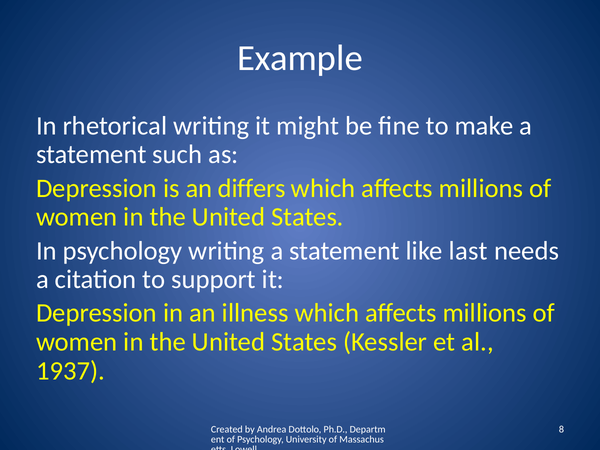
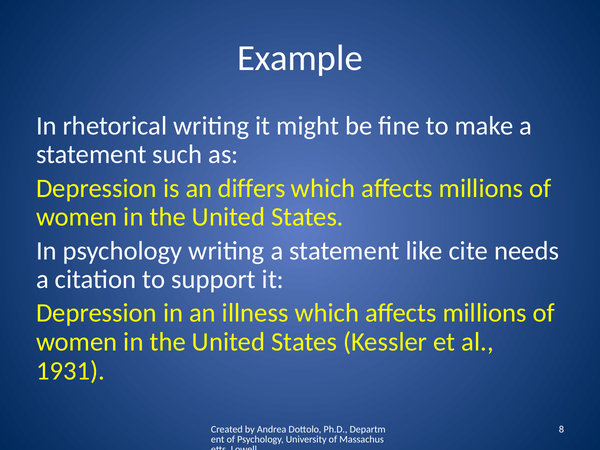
last: last -> cite
1937: 1937 -> 1931
